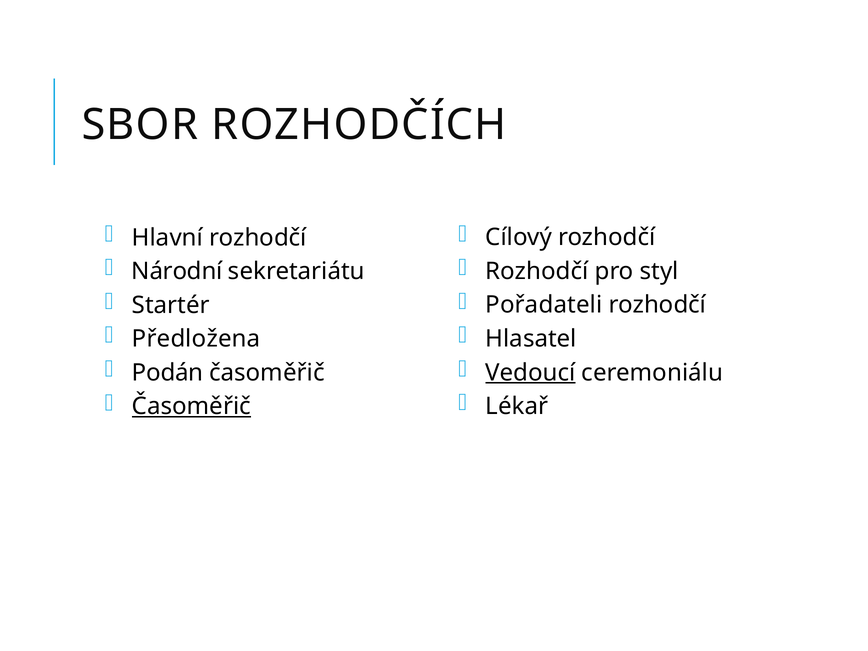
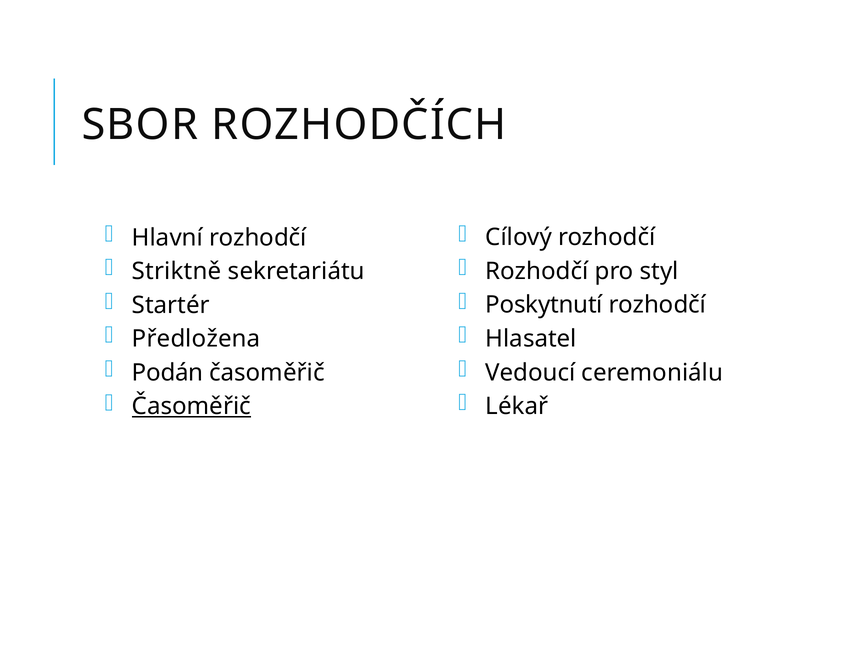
Národní: Národní -> Striktně
Pořadateli: Pořadateli -> Poskytnutí
Vedoucí underline: present -> none
